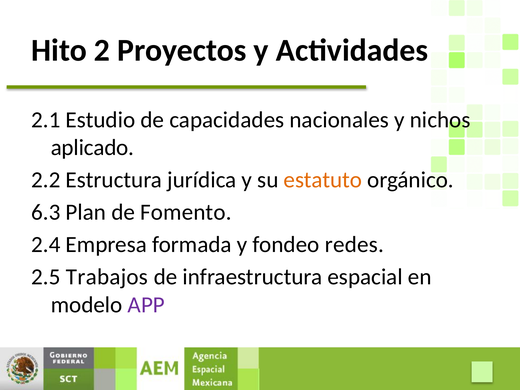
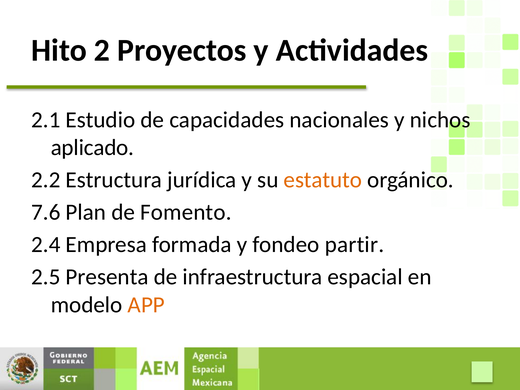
6.3: 6.3 -> 7.6
redes: redes -> partir
Trabajos: Trabajos -> Presenta
APP colour: purple -> orange
